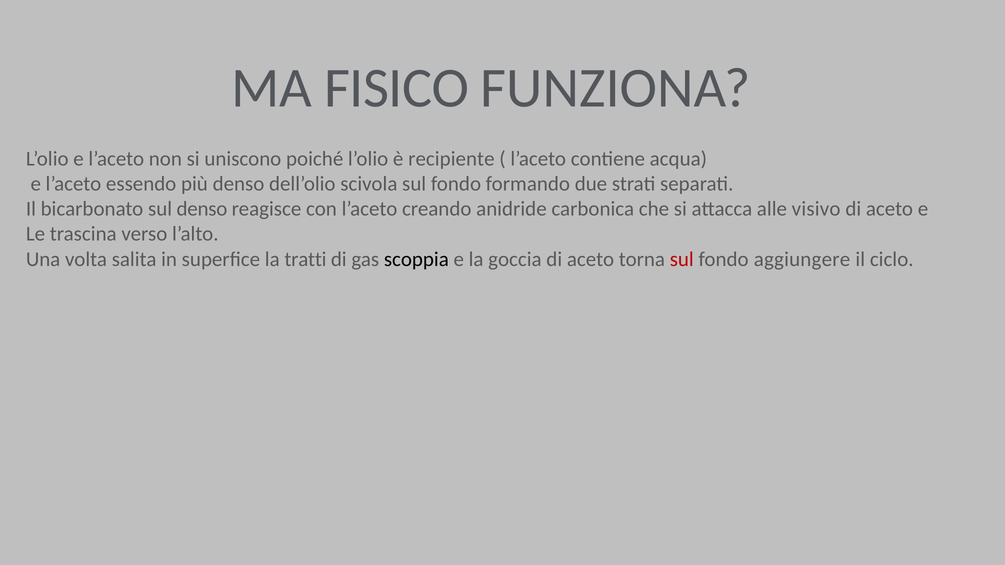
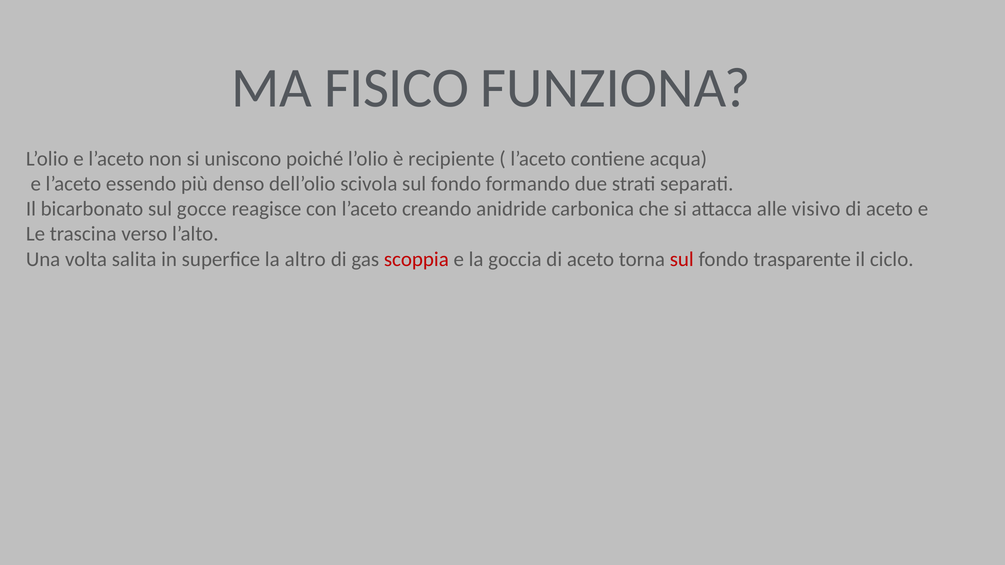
sul denso: denso -> gocce
tratti: tratti -> altro
scoppia colour: black -> red
aggiungere: aggiungere -> trasparente
